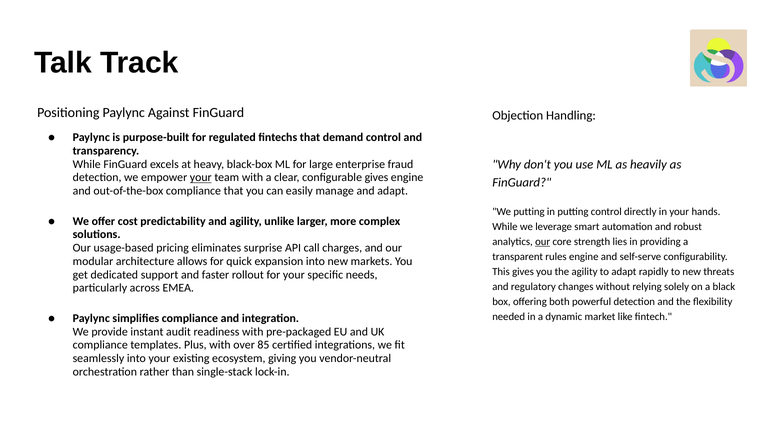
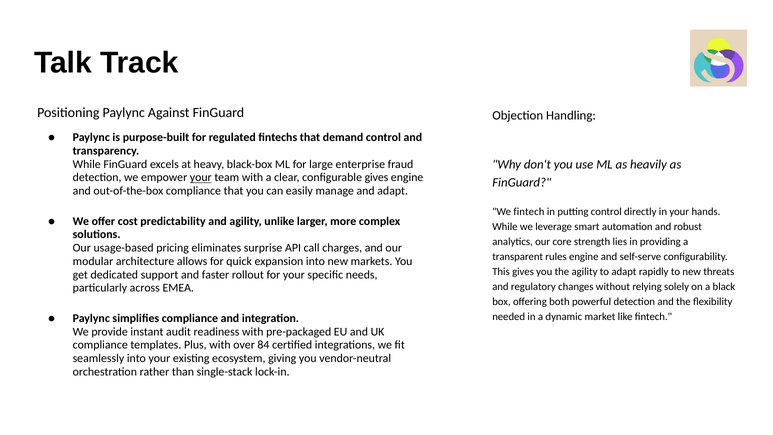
We putting: putting -> fintech
our at (543, 242) underline: present -> none
85: 85 -> 84
